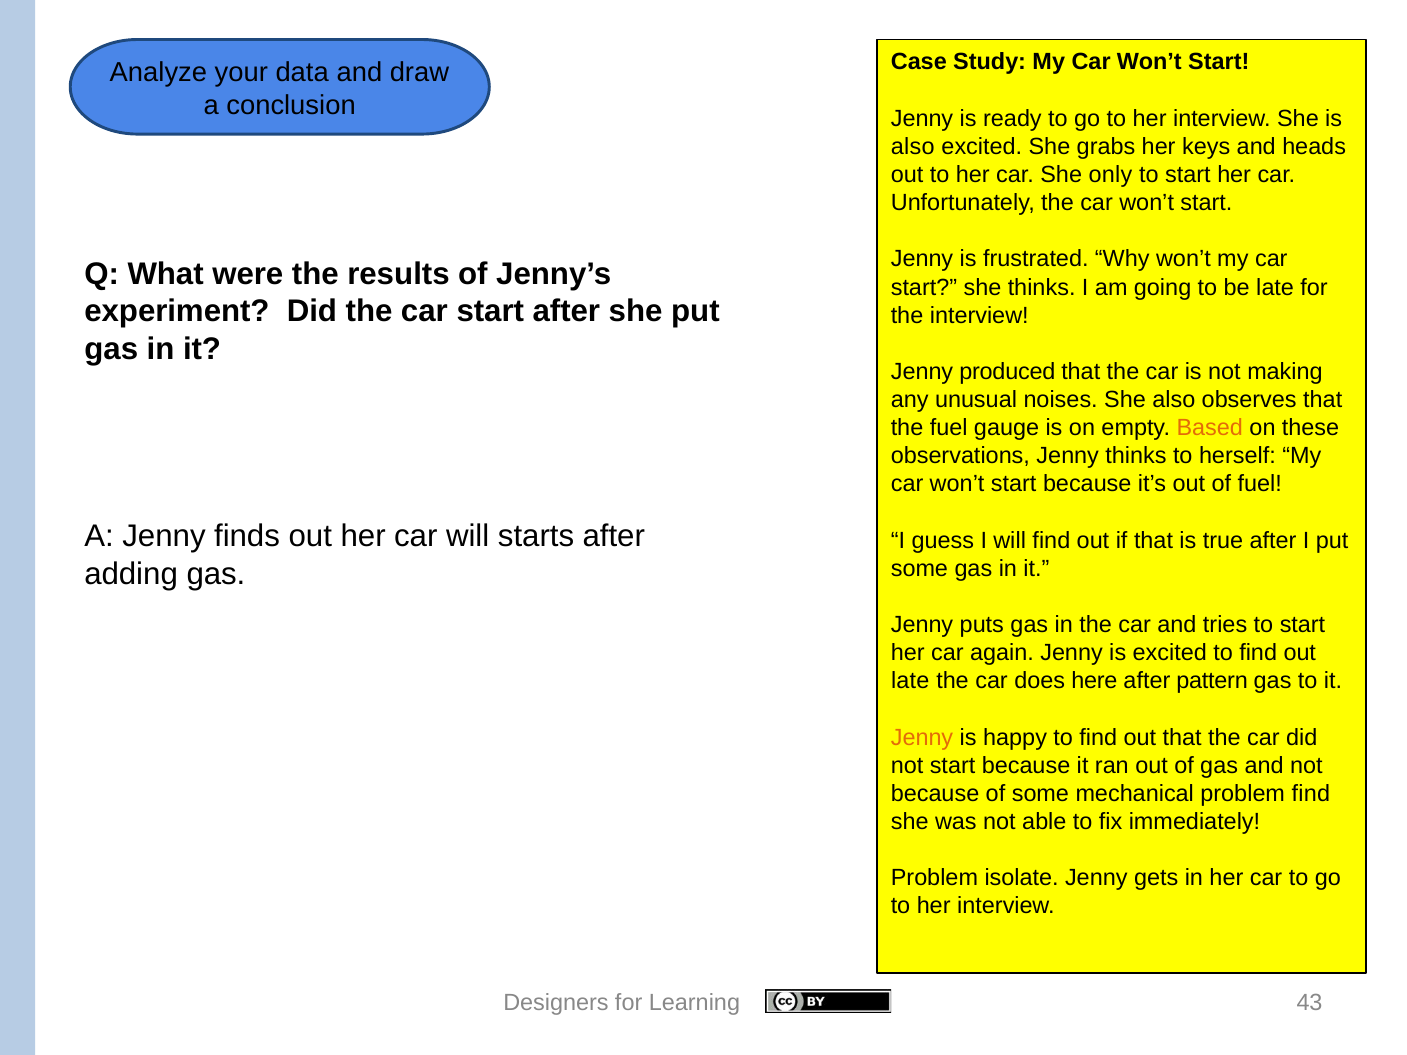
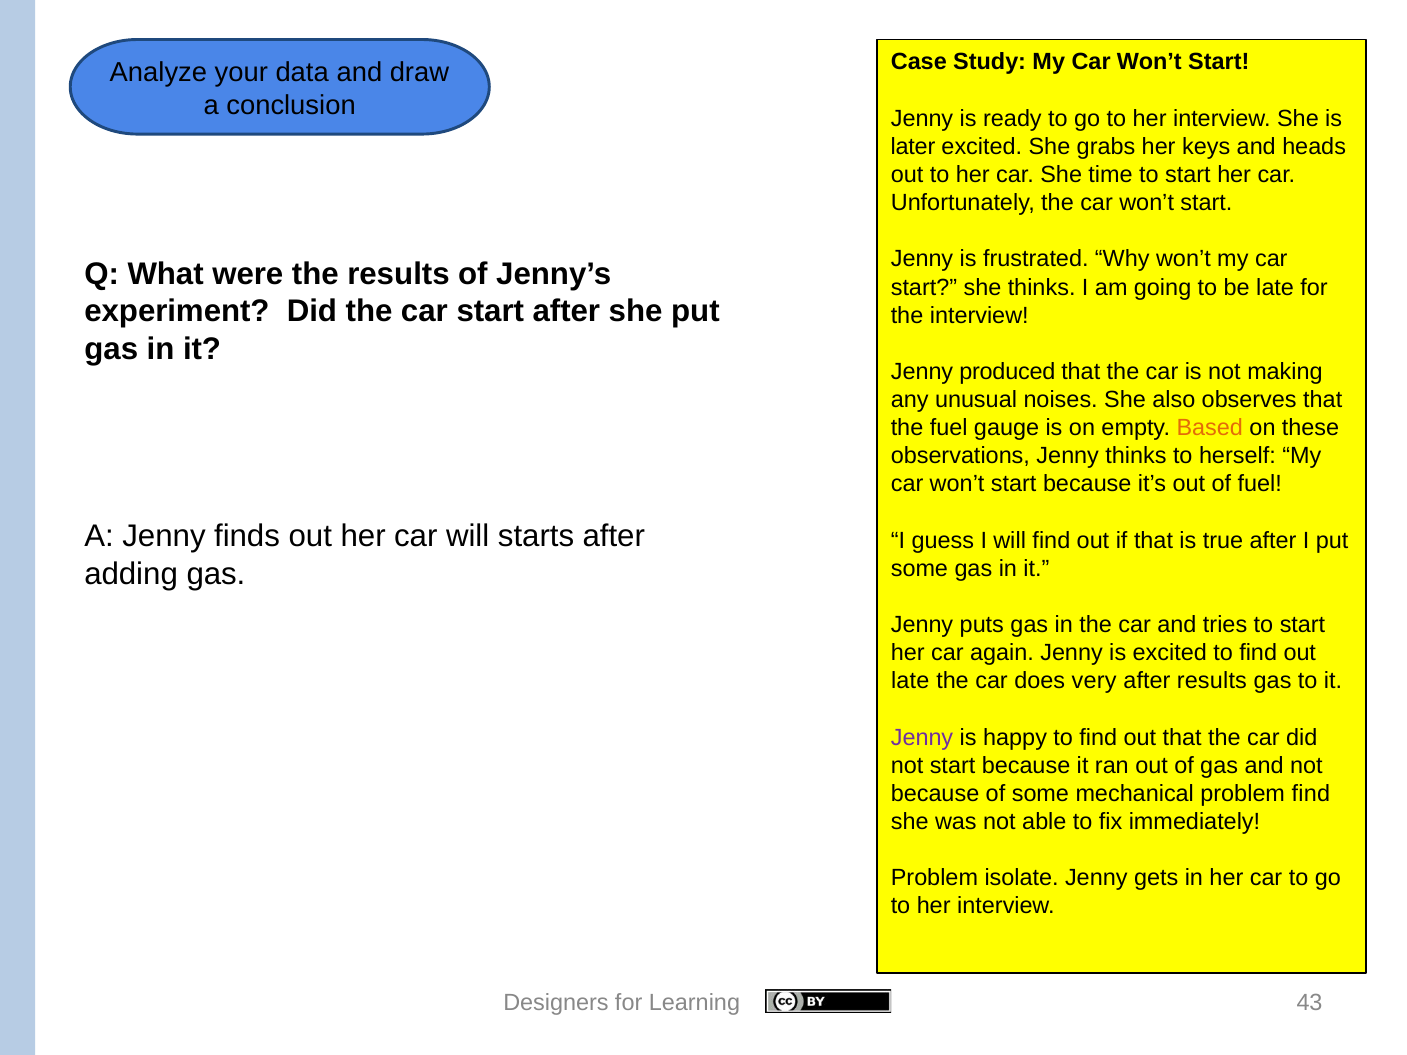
also at (913, 147): also -> later
only: only -> time
here: here -> very
after pattern: pattern -> results
Jenny at (922, 738) colour: orange -> purple
